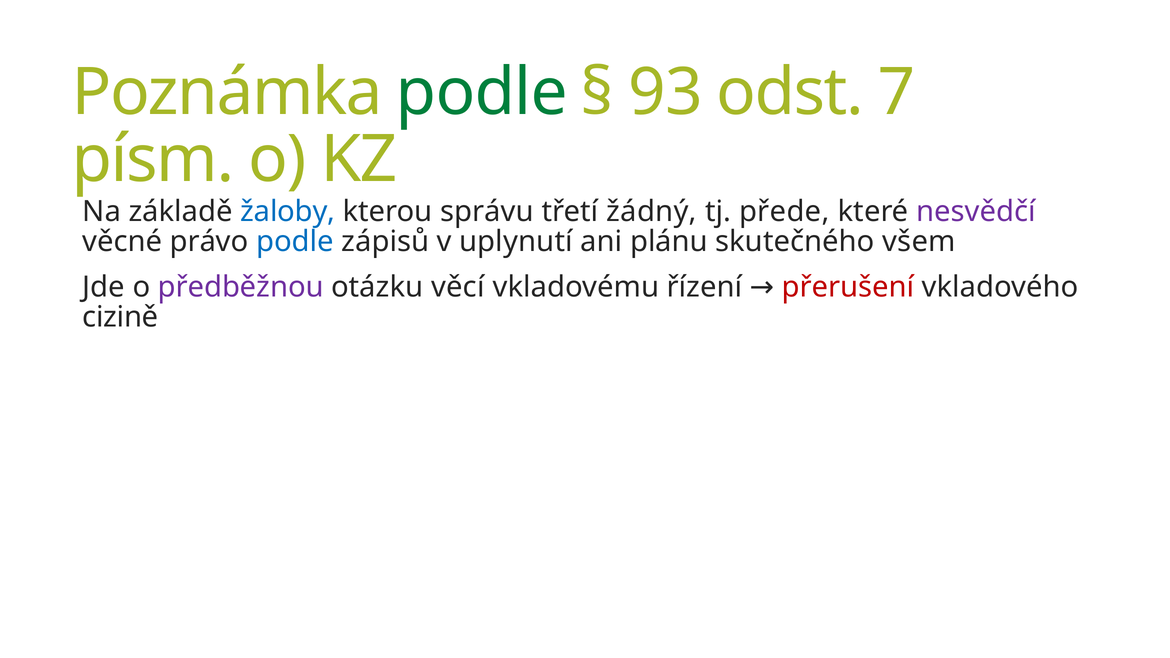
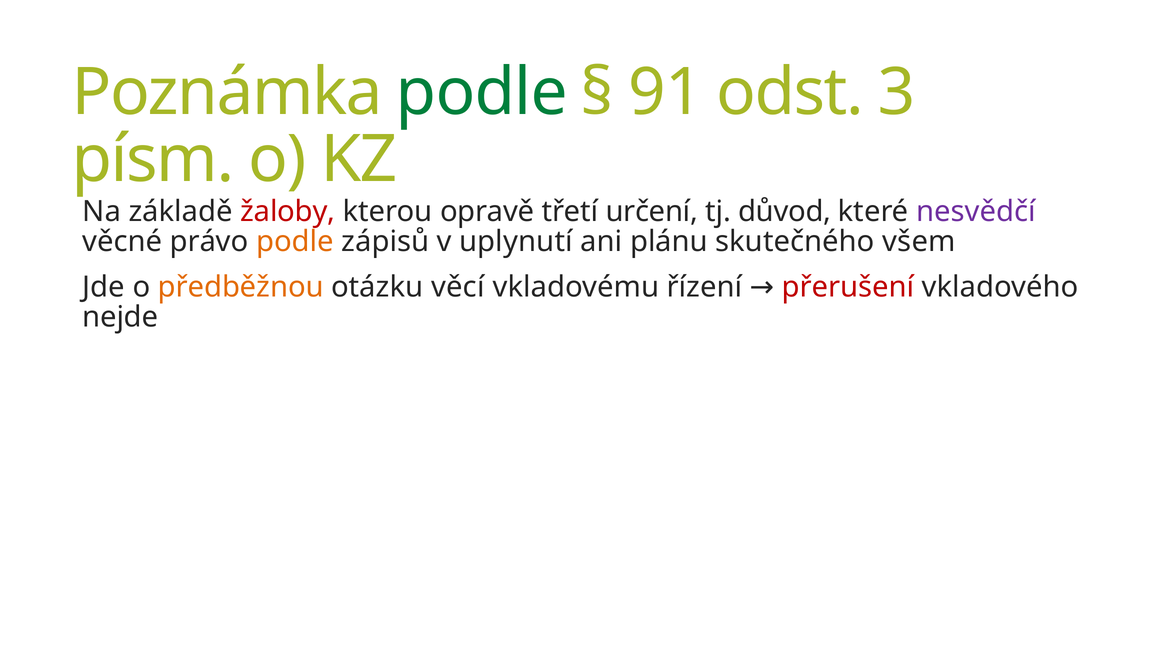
93: 93 -> 91
7: 7 -> 3
žaloby colour: blue -> red
správu: správu -> opravě
žádný: žádný -> určení
přede: přede -> důvod
podle at (295, 242) colour: blue -> orange
předběžnou colour: purple -> orange
cizině: cizině -> nejde
